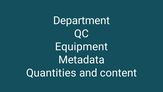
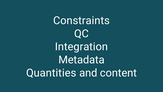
Department: Department -> Constraints
Equipment: Equipment -> Integration
